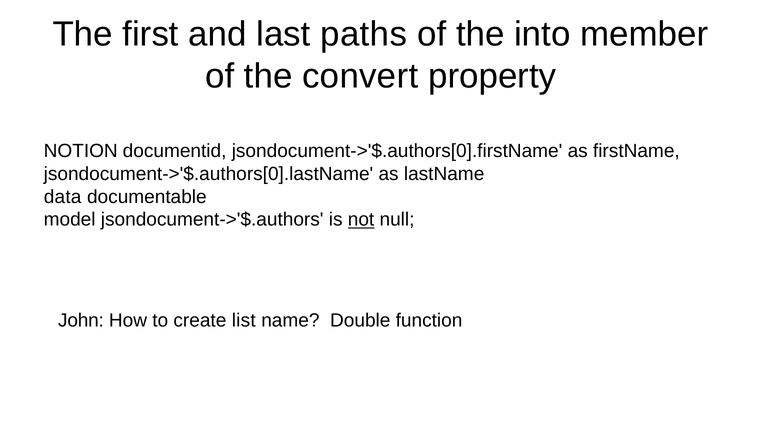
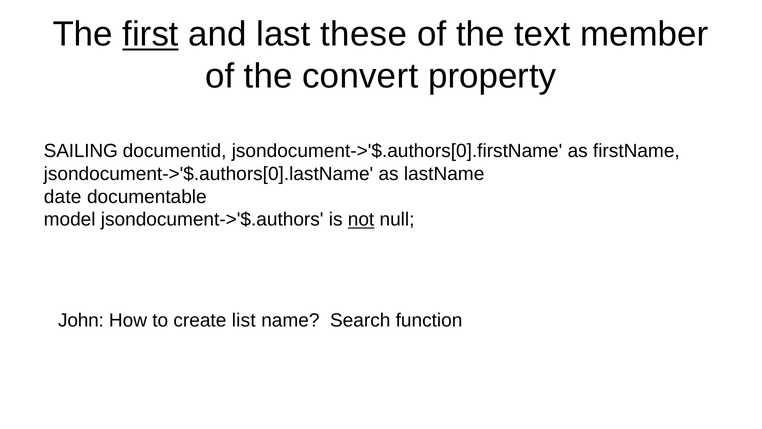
first underline: none -> present
paths: paths -> these
into: into -> text
NOTION: NOTION -> SAILING
data: data -> date
Double: Double -> Search
